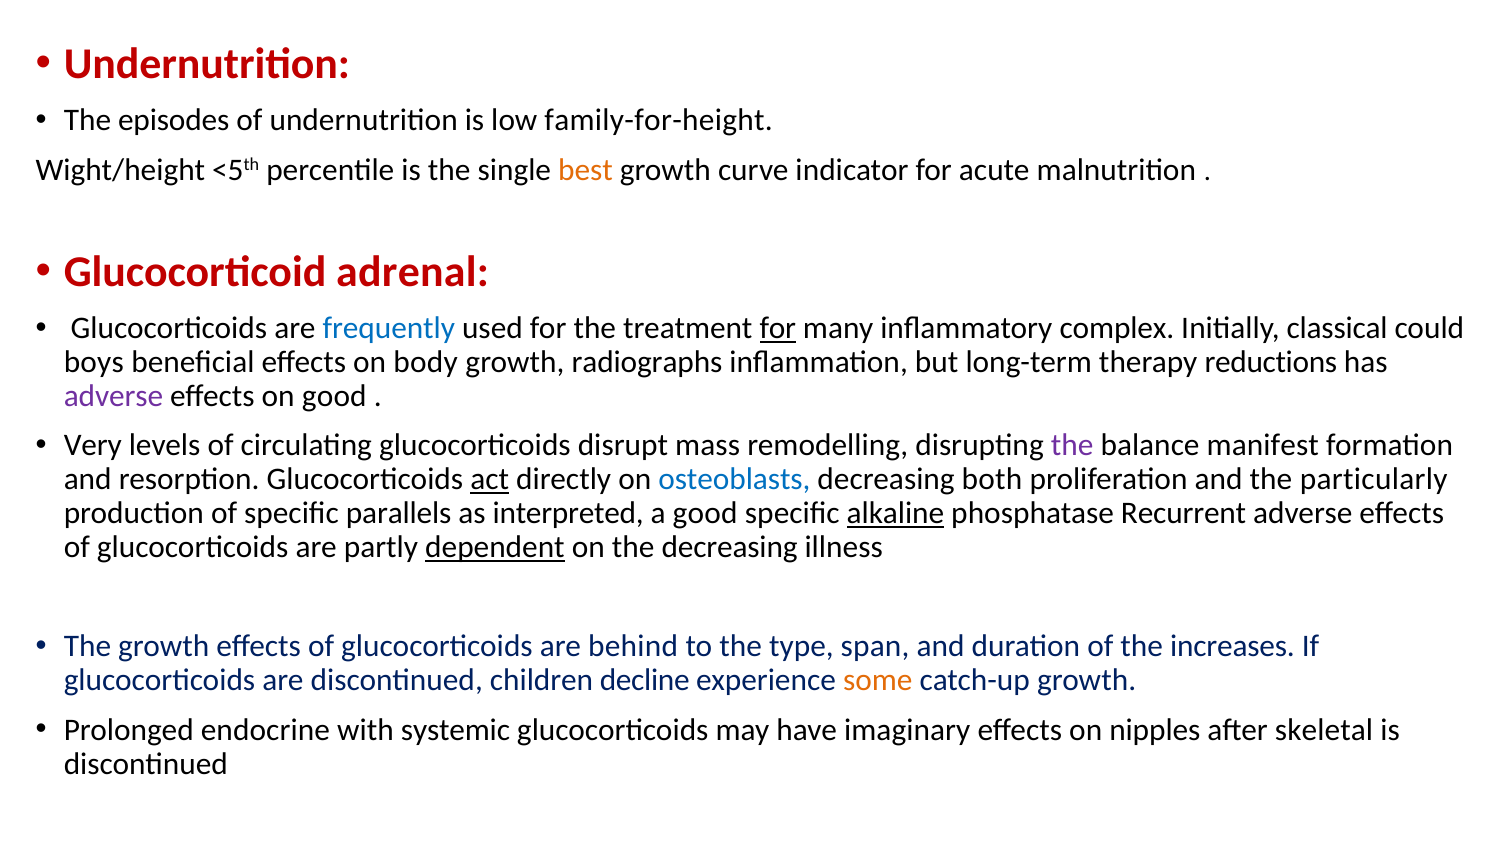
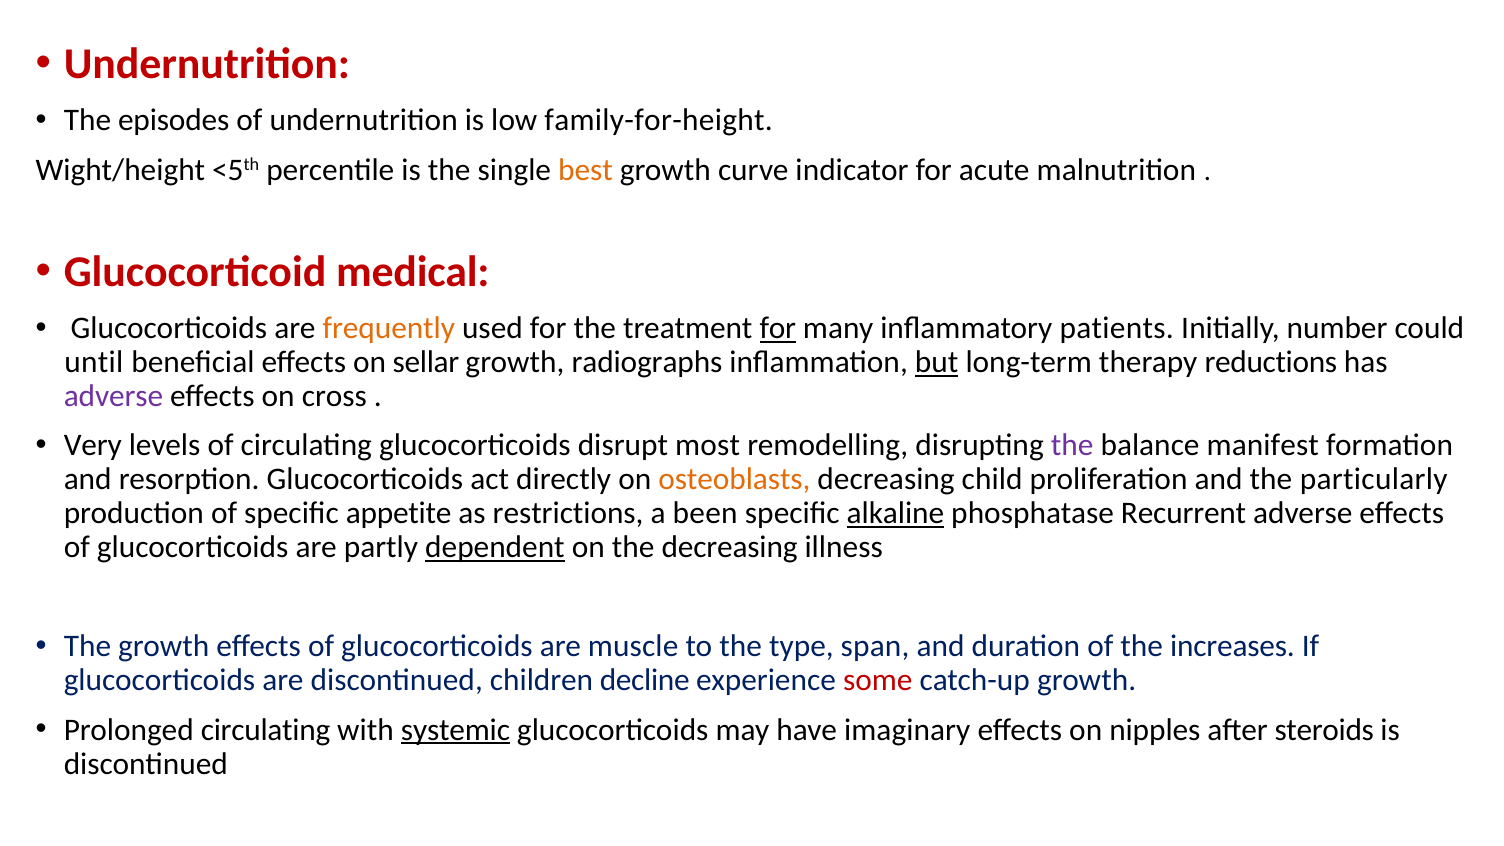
adrenal: adrenal -> medical
frequently colour: blue -> orange
complex: complex -> patients
classical: classical -> number
boys: boys -> until
body: body -> sellar
but underline: none -> present
on good: good -> cross
mass: mass -> most
act underline: present -> none
osteoblasts colour: blue -> orange
both: both -> child
parallels: parallels -> appetite
interpreted: interpreted -> restrictions
a good: good -> been
behind: behind -> muscle
some colour: orange -> red
Prolonged endocrine: endocrine -> circulating
systemic underline: none -> present
skeletal: skeletal -> steroids
